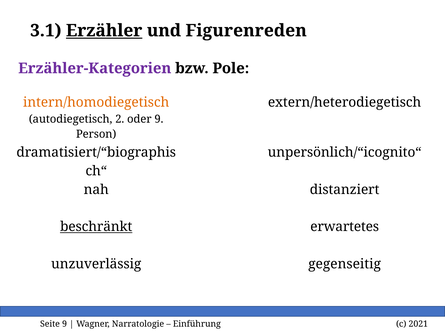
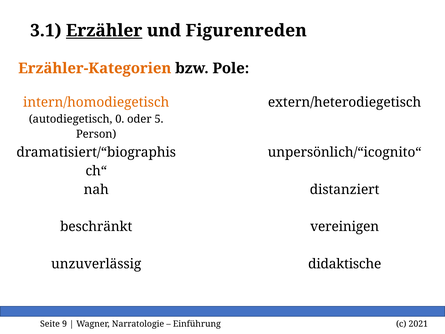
Erzähler-Kategorien colour: purple -> orange
2: 2 -> 0
oder 9: 9 -> 5
beschränkt underline: present -> none
erwartetes: erwartetes -> vereinigen
gegenseitig: gegenseitig -> didaktische
